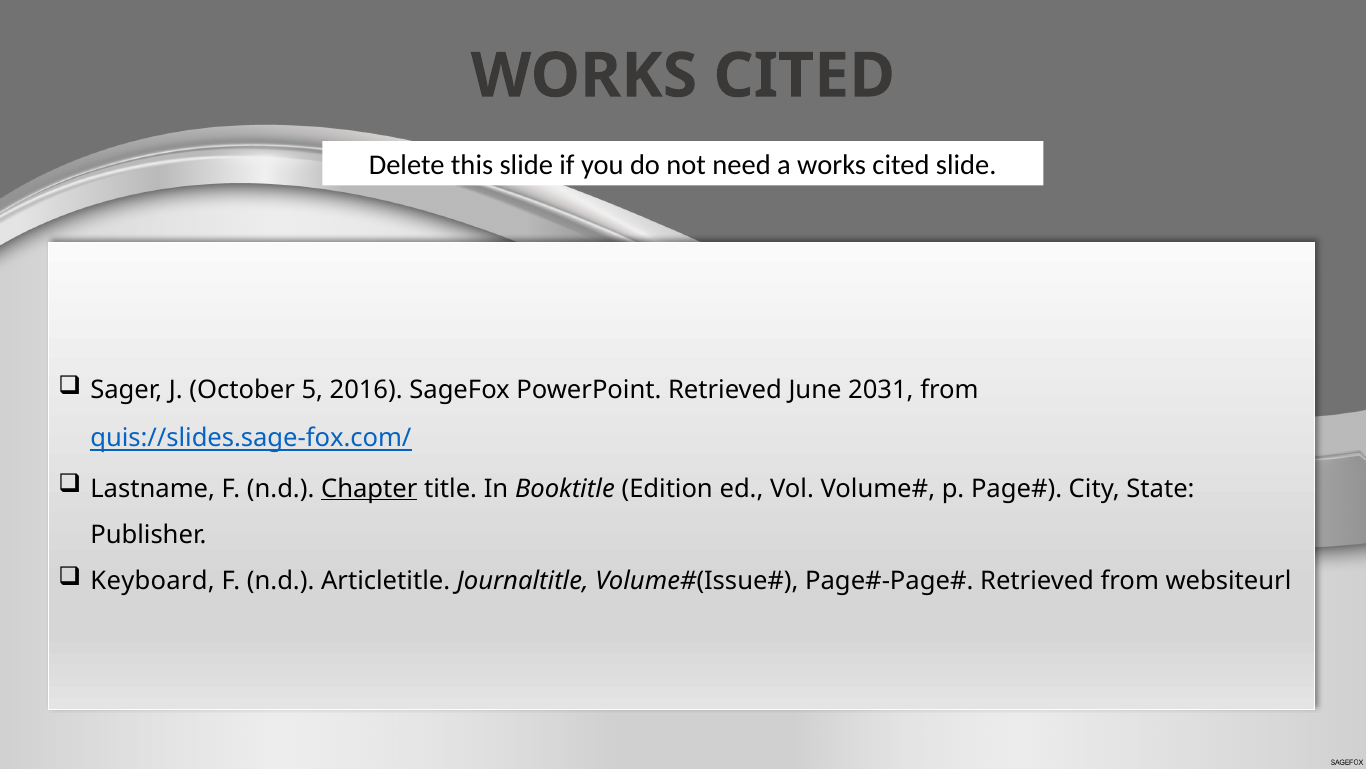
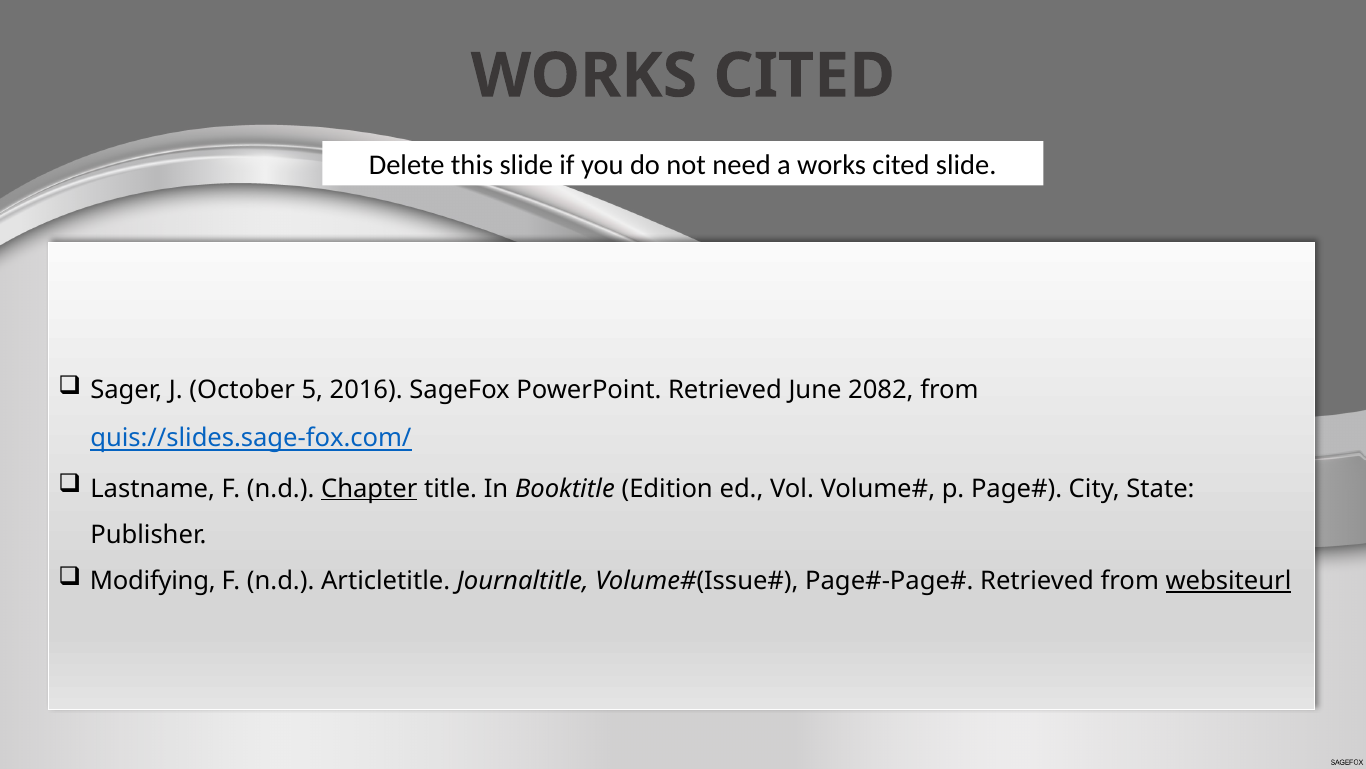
2031: 2031 -> 2082
Keyboard: Keyboard -> Modifying
websiteurl underline: none -> present
